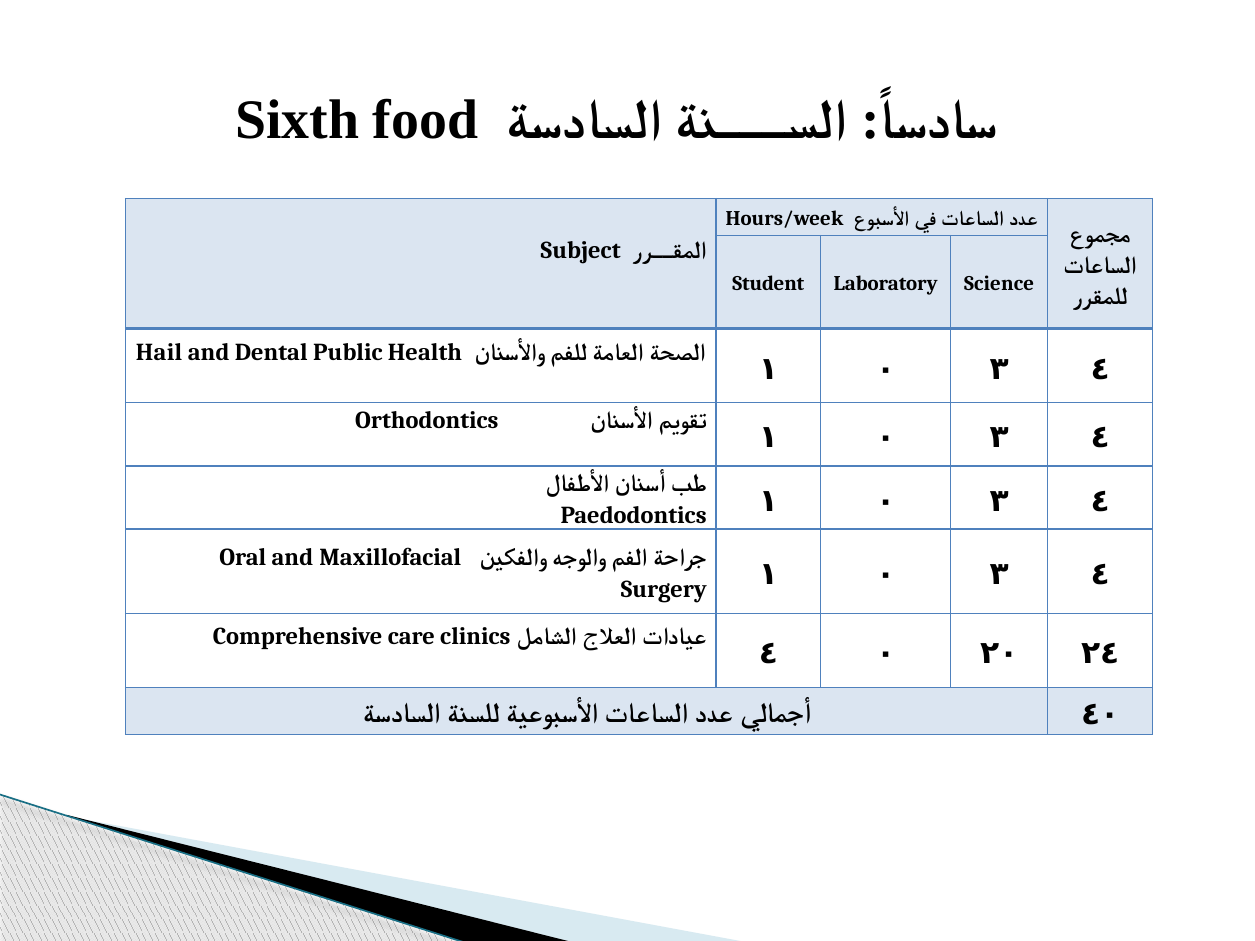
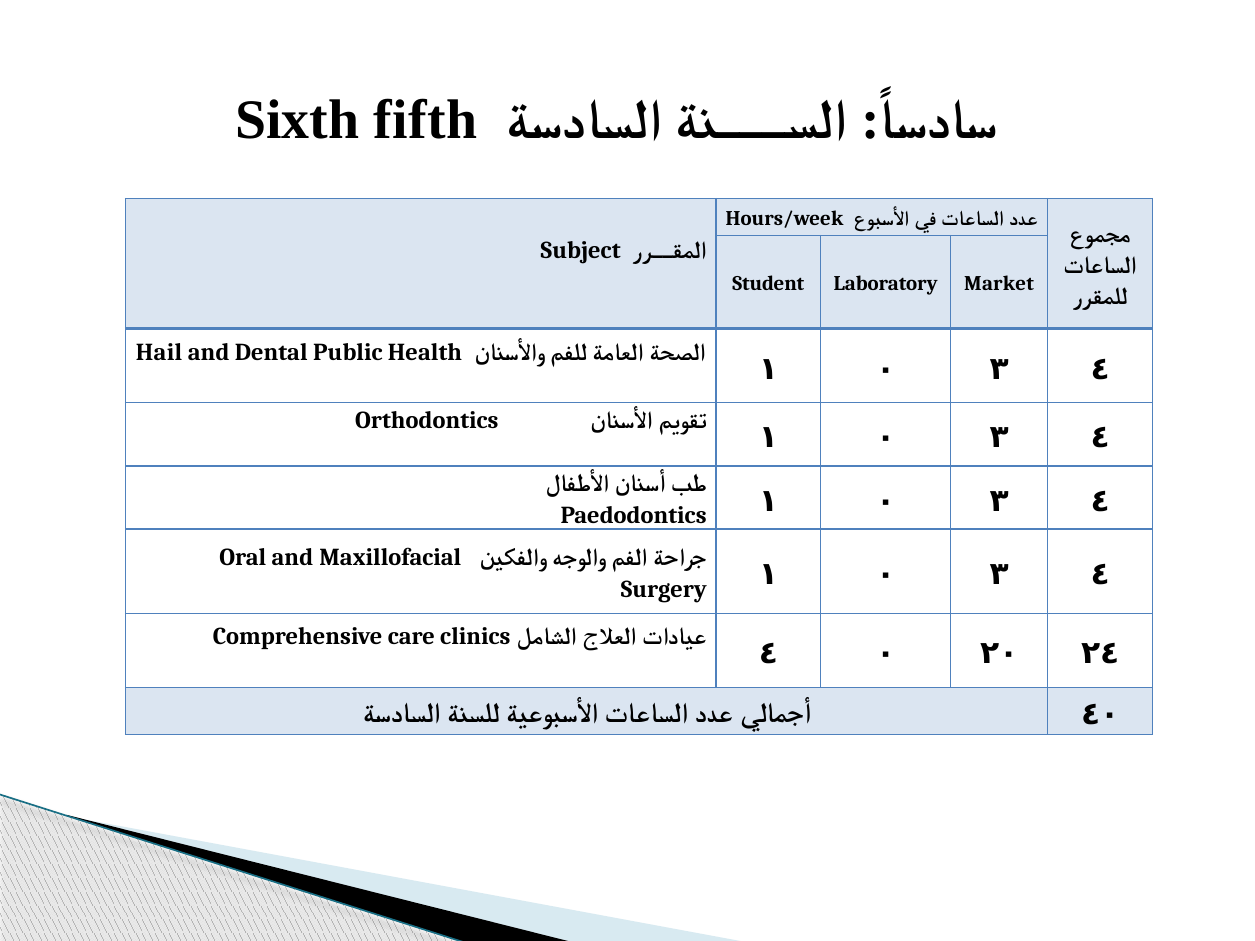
food: food -> fifth
Science: Science -> Market
